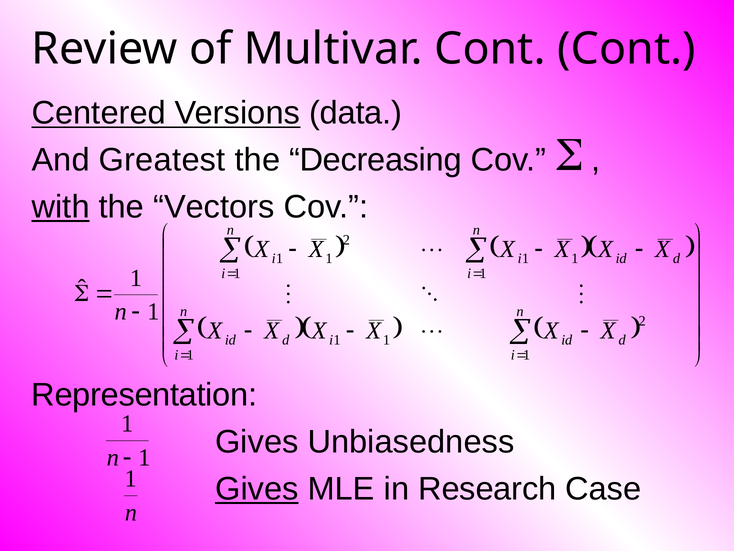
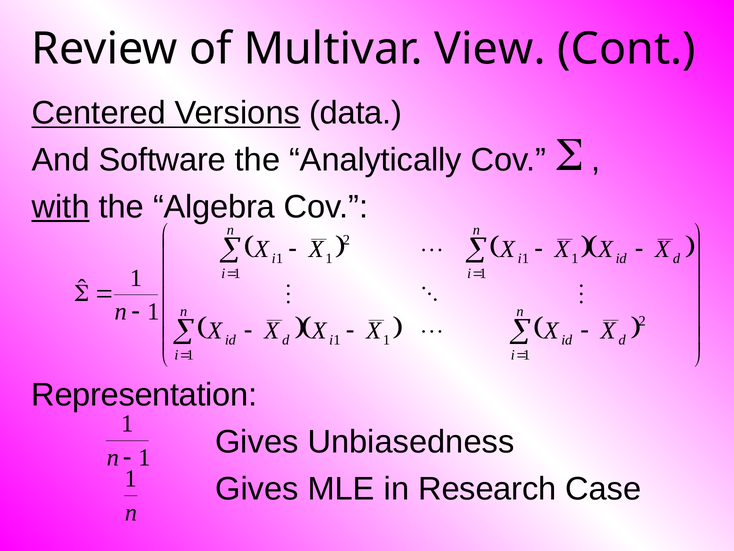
Multivar Cont: Cont -> View
Greatest: Greatest -> Software
Decreasing: Decreasing -> Analytically
Vectors: Vectors -> Algebra
Gives at (257, 489) underline: present -> none
